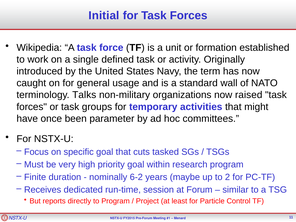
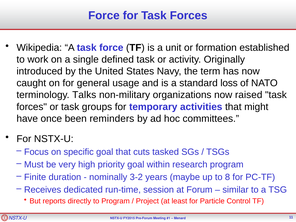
Initial at (104, 16): Initial -> Force
wall: wall -> loss
parameter: parameter -> reminders
6-2: 6-2 -> 3-2
2: 2 -> 8
